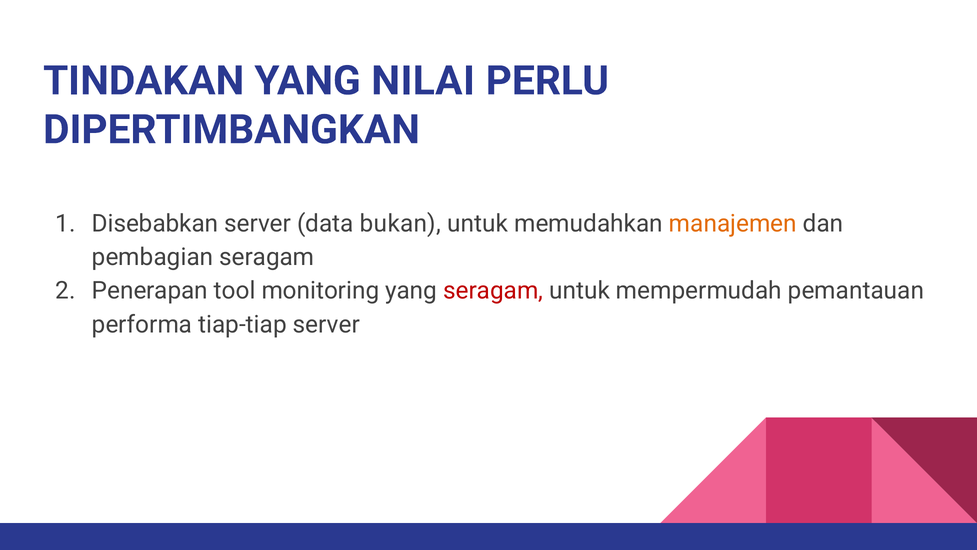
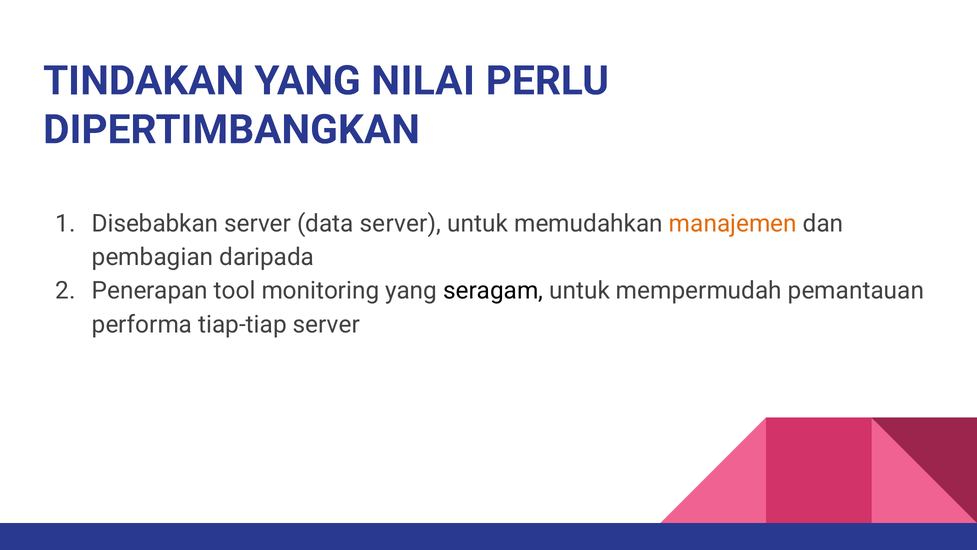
data bukan: bukan -> server
pembagian seragam: seragam -> daripada
seragam at (493, 291) colour: red -> black
